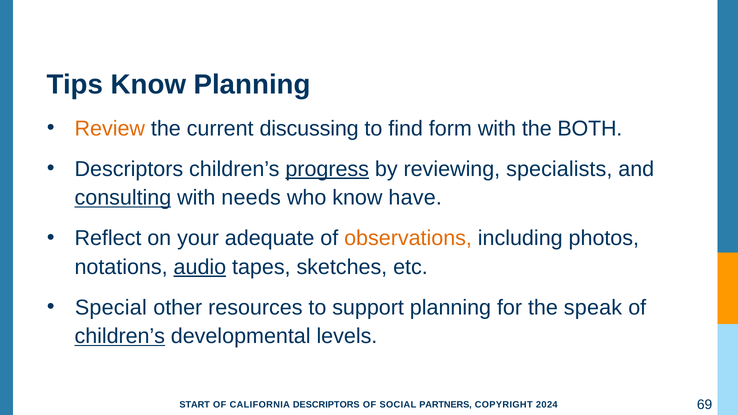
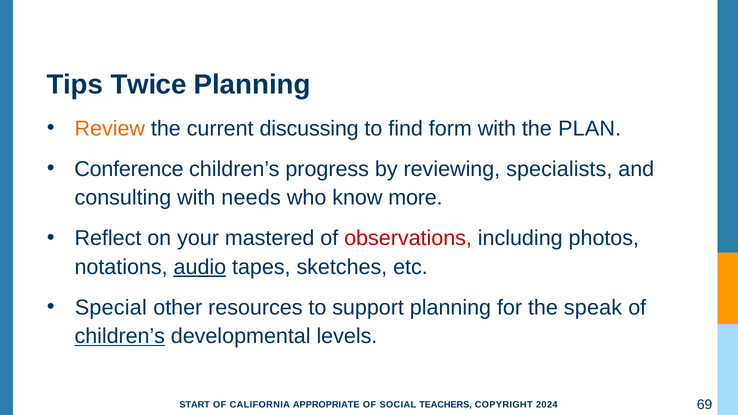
Tips Know: Know -> Twice
BOTH: BOTH -> PLAN
Descriptors at (129, 169): Descriptors -> Conference
progress underline: present -> none
consulting underline: present -> none
have: have -> more
adequate: adequate -> mastered
observations colour: orange -> red
CALIFORNIA DESCRIPTORS: DESCRIPTORS -> APPROPRIATE
PARTNERS: PARTNERS -> TEACHERS
